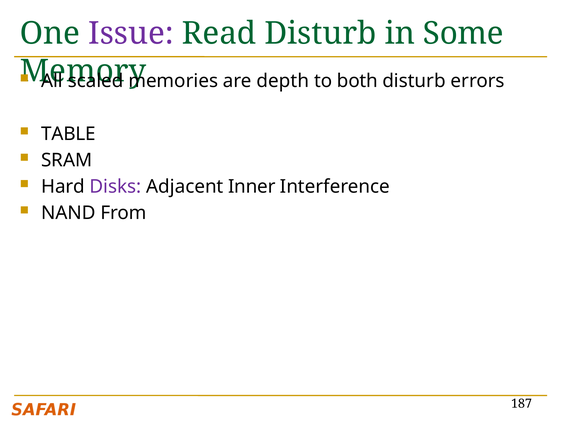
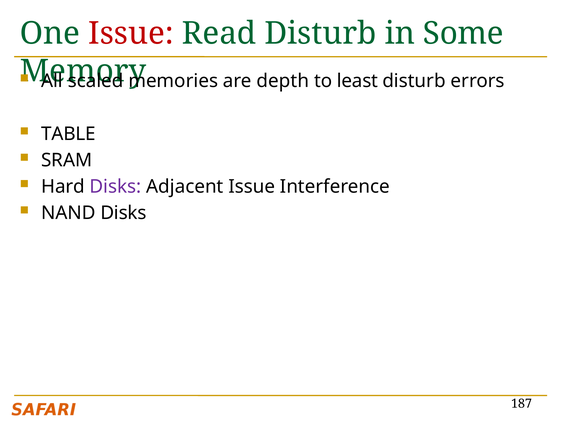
Issue at (131, 33) colour: purple -> red
both: both -> least
Adjacent Inner: Inner -> Issue
NAND From: From -> Disks
